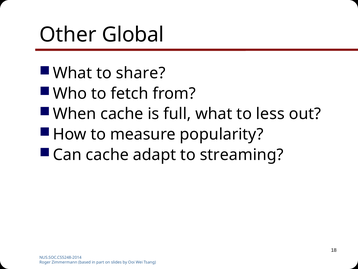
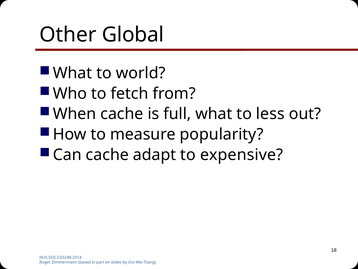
share: share -> world
streaming: streaming -> expensive
